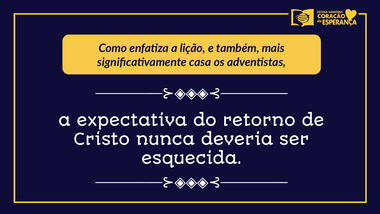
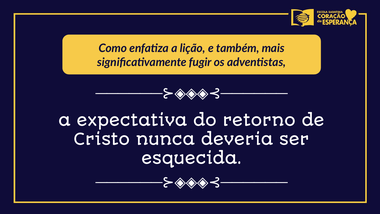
casa: casa -> fugir
